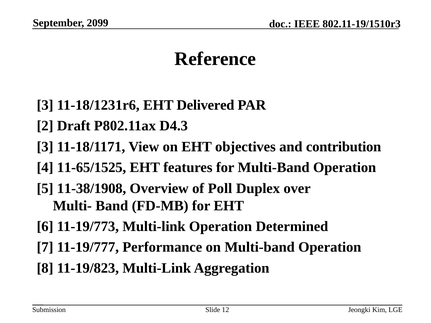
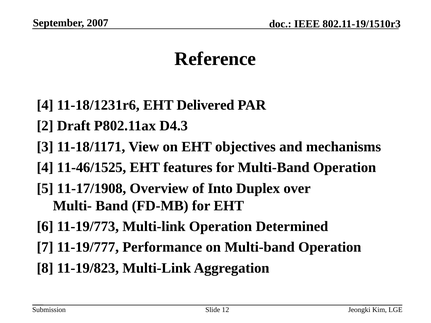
2099: 2099 -> 2007
3 at (45, 105): 3 -> 4
contribution: contribution -> mechanisms
11-65/1525: 11-65/1525 -> 11-46/1525
11-38/1908: 11-38/1908 -> 11-17/1908
Poll: Poll -> Into
